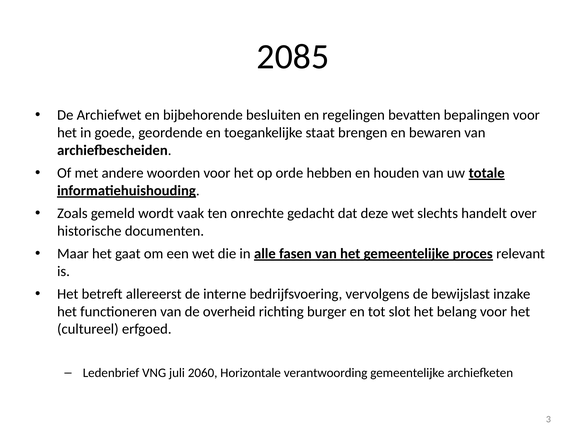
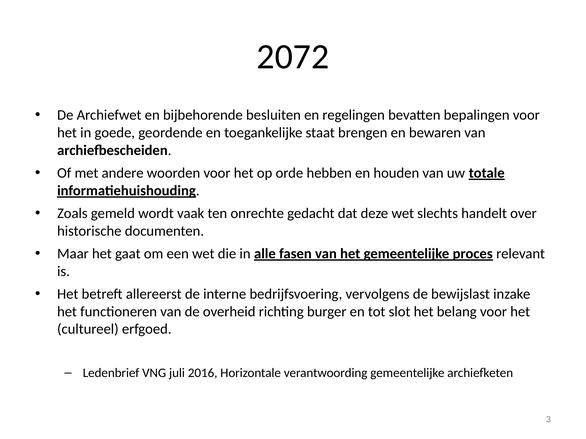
2085: 2085 -> 2072
2060: 2060 -> 2016
